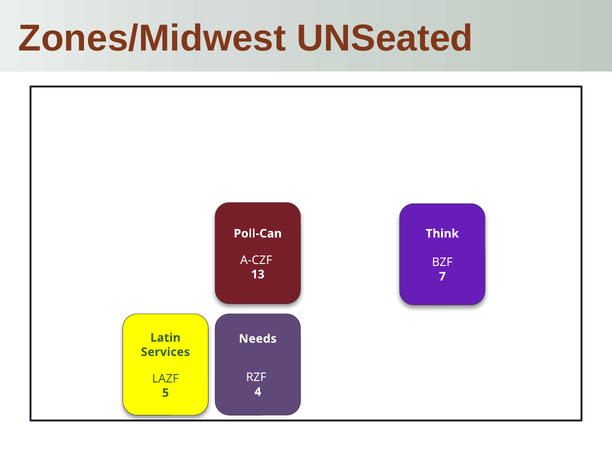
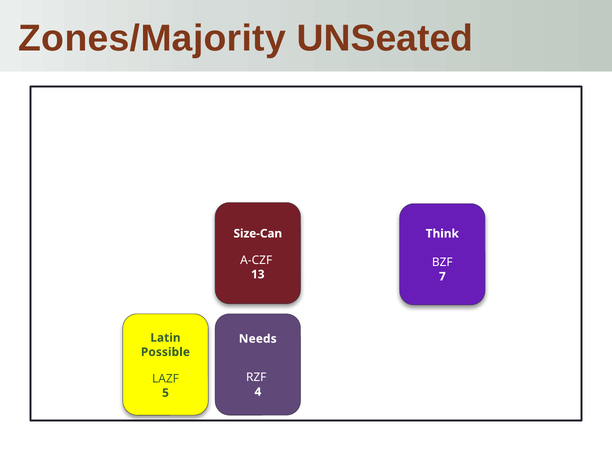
Zones/Midwest: Zones/Midwest -> Zones/Majority
Poll-Can: Poll-Can -> Size-Can
Services: Services -> Possible
